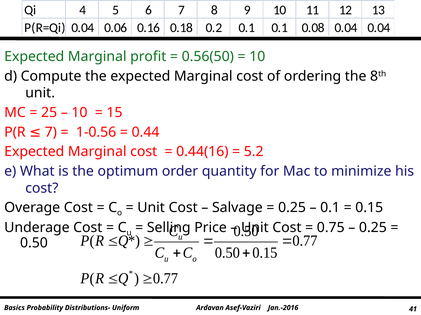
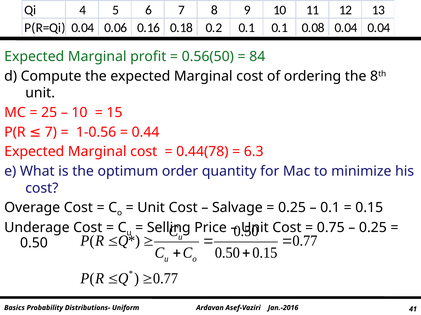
10 at (257, 57): 10 -> 84
0.44(16: 0.44(16 -> 0.44(78
5.2: 5.2 -> 6.3
